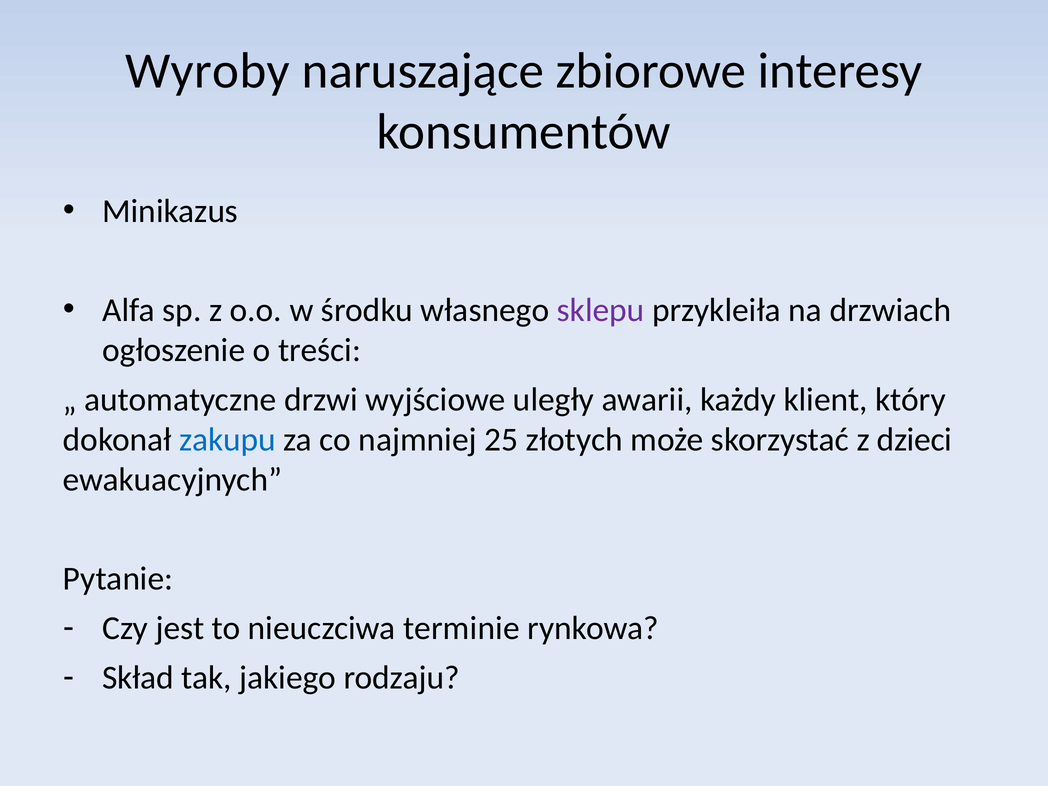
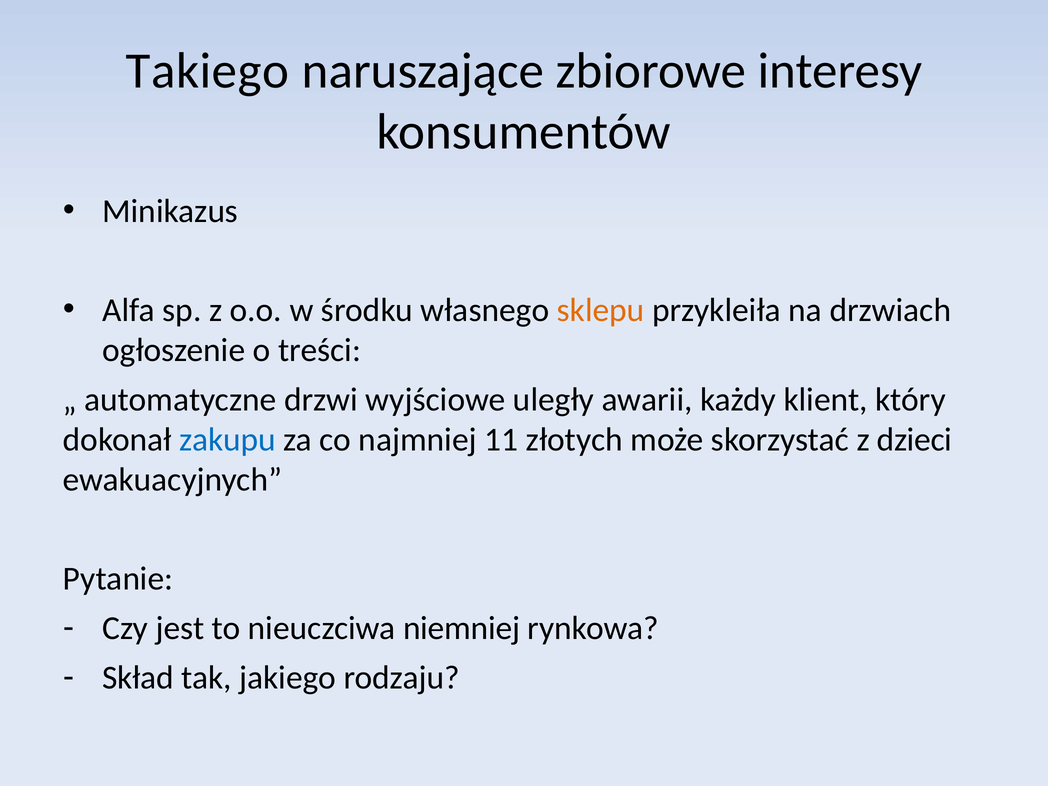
Wyroby: Wyroby -> Takiego
sklepu colour: purple -> orange
25: 25 -> 11
terminie: terminie -> niemniej
